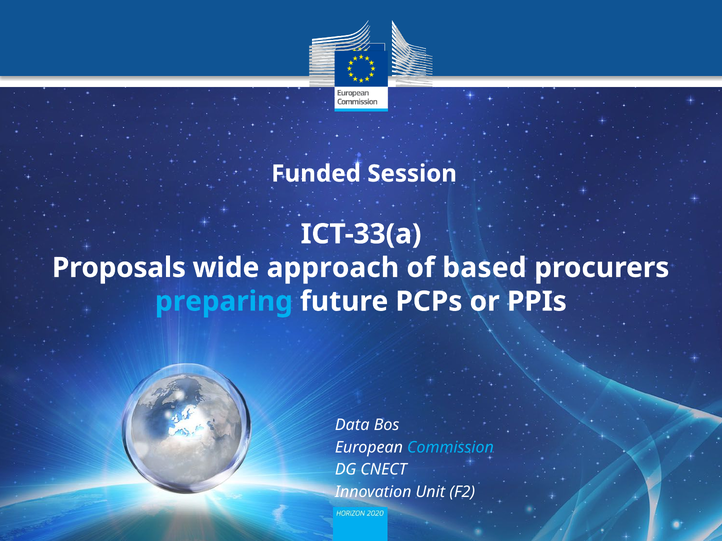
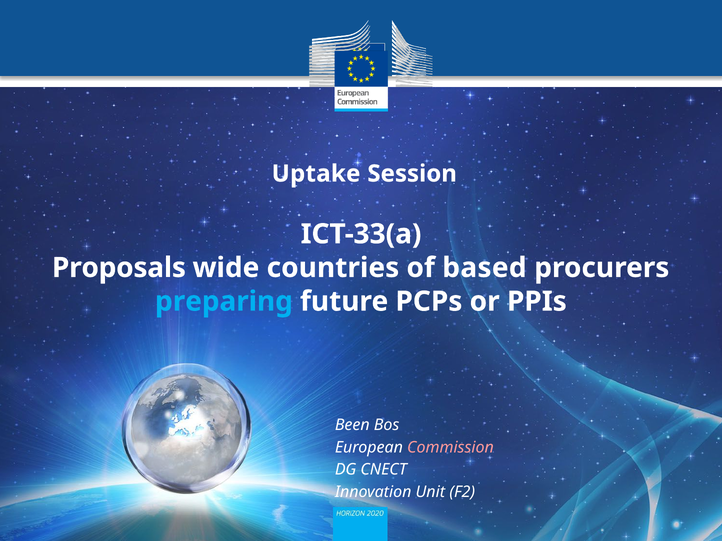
Funded: Funded -> Uptake
approach: approach -> countries
Data: Data -> Been
Commission colour: light blue -> pink
